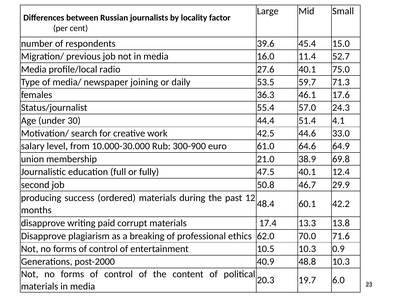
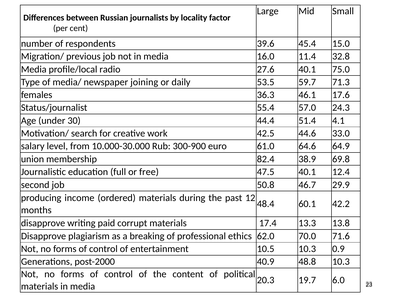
52.7: 52.7 -> 32.8
21.0: 21.0 -> 82.4
fully: fully -> free
success: success -> income
